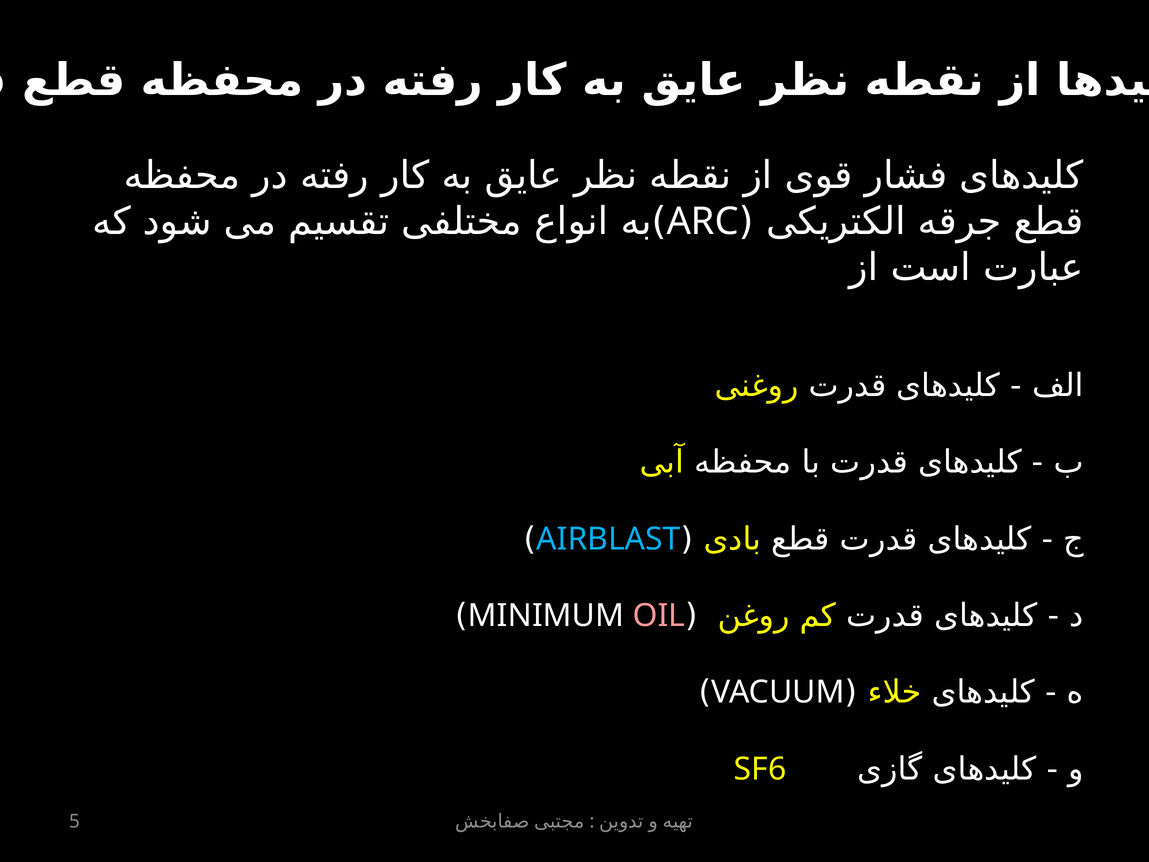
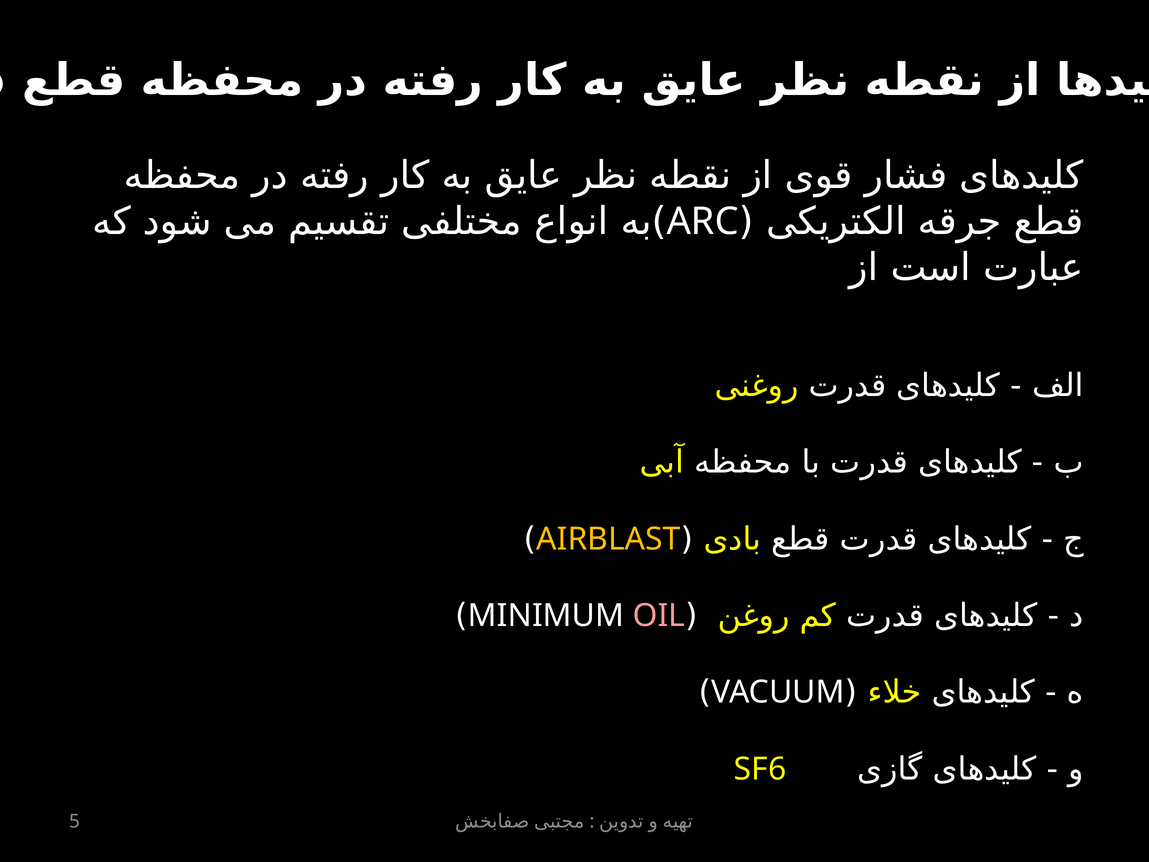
AIRBLAST colour: light blue -> yellow
